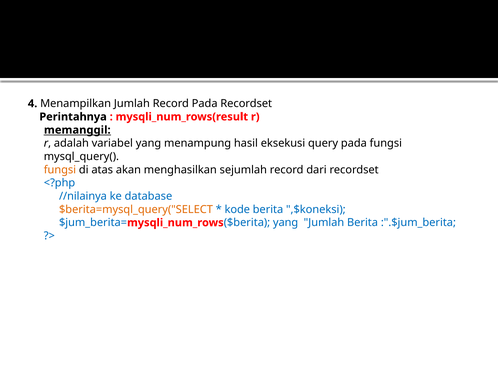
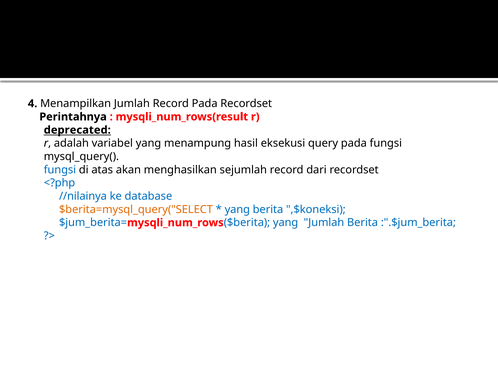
memanggil: memanggil -> deprecated
fungsi at (60, 170) colour: orange -> blue
kode at (237, 210): kode -> yang
